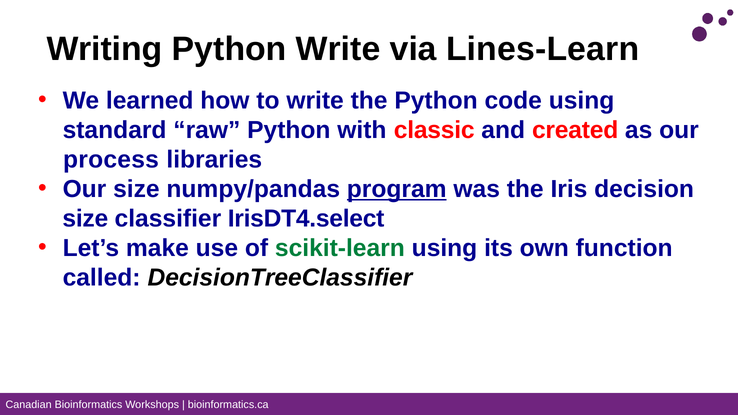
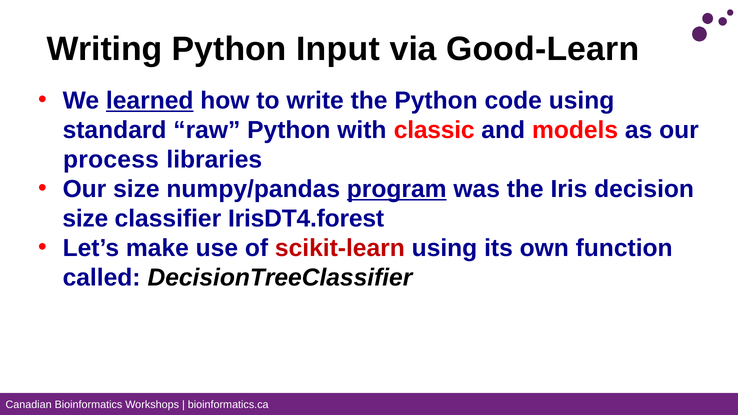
Python Write: Write -> Input
Lines-Learn: Lines-Learn -> Good-Learn
learned underline: none -> present
created: created -> models
IrisDT4.select: IrisDT4.select -> IrisDT4.forest
scikit-learn colour: green -> red
